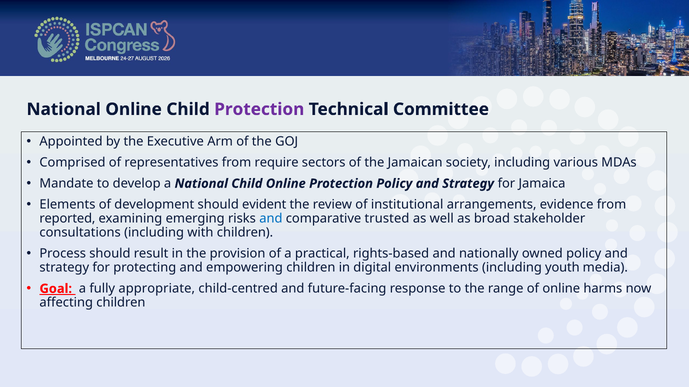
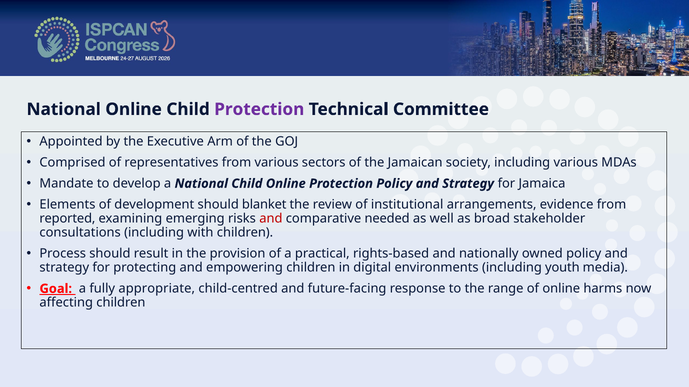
from require: require -> various
evident: evident -> blanket
and at (271, 219) colour: blue -> red
trusted: trusted -> needed
